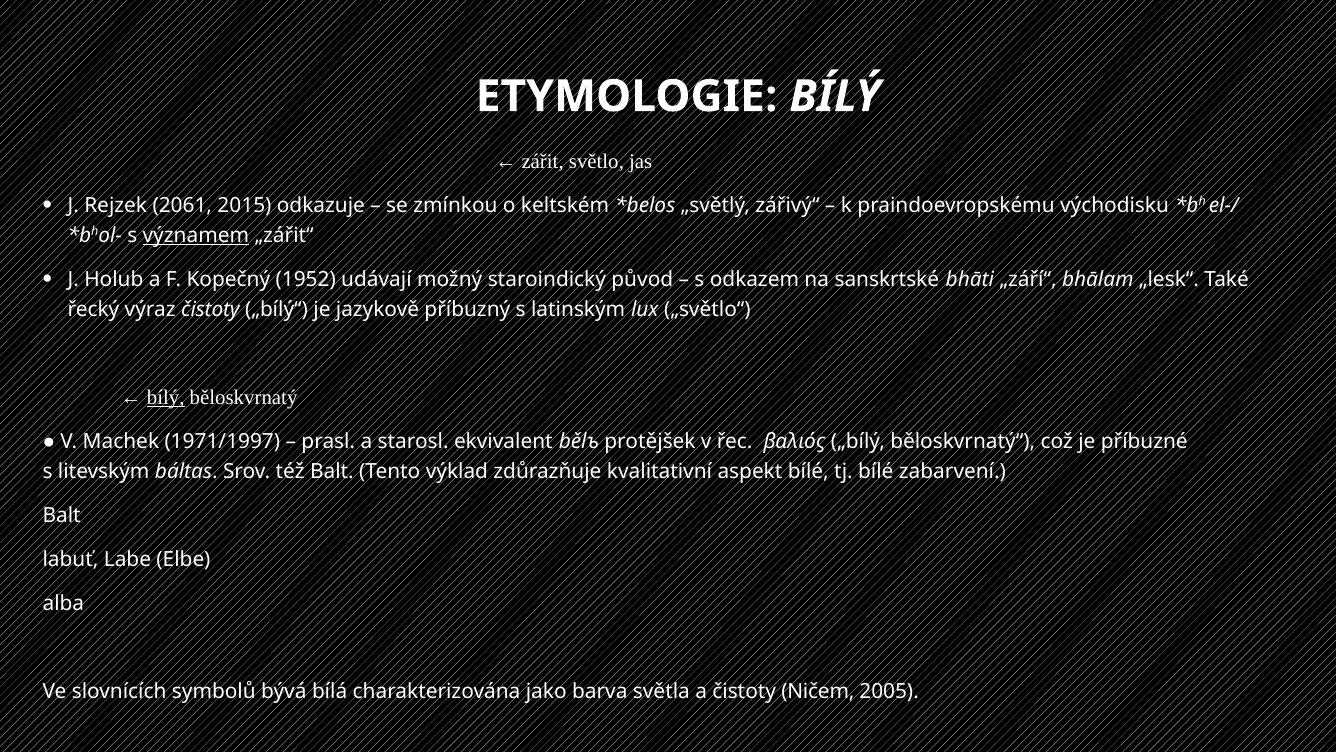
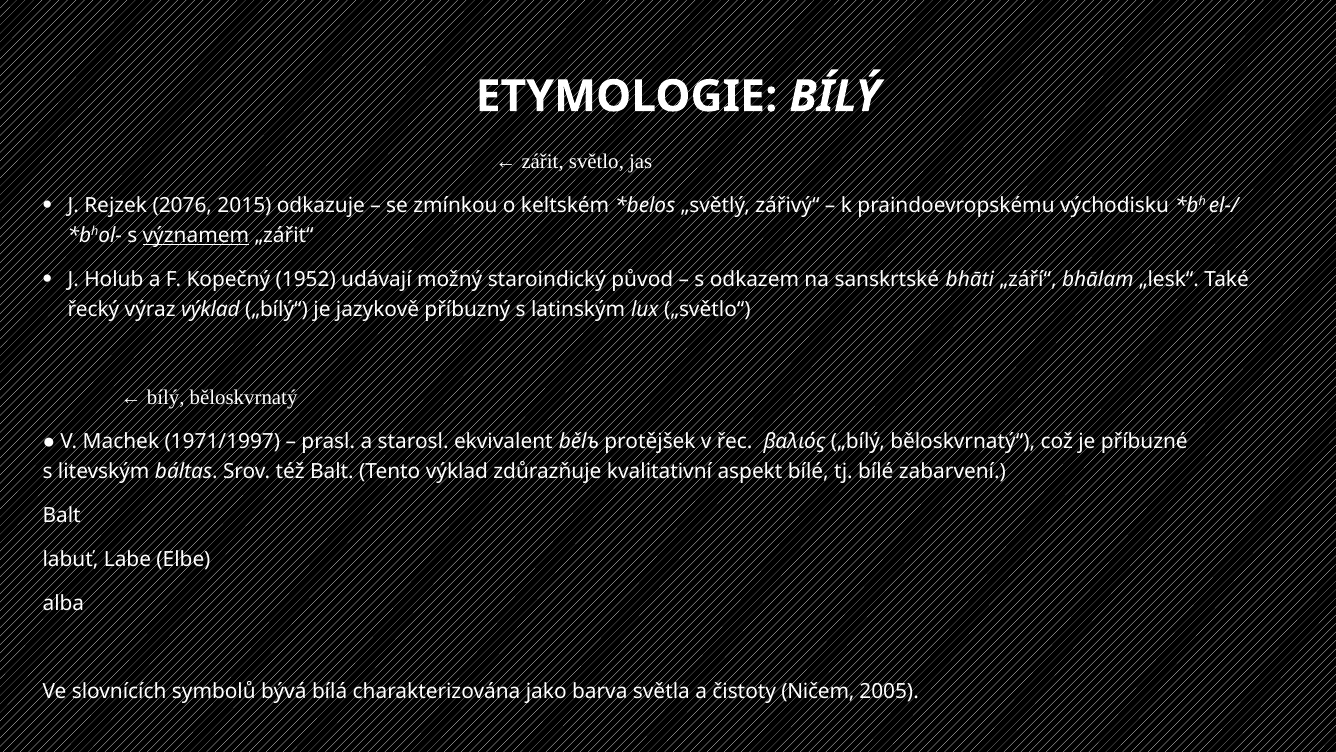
2061: 2061 -> 2076
výraz čistoty: čistoty -> výklad
bílý at (166, 397) underline: present -> none
